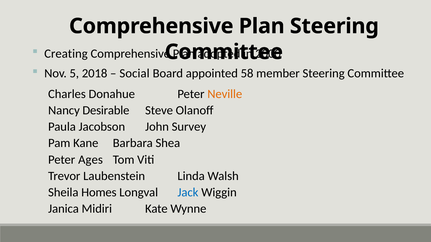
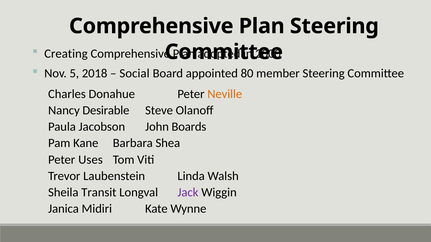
58: 58 -> 80
Survey: Survey -> Boards
Ages: Ages -> Uses
Homes: Homes -> Transit
Jack colour: blue -> purple
